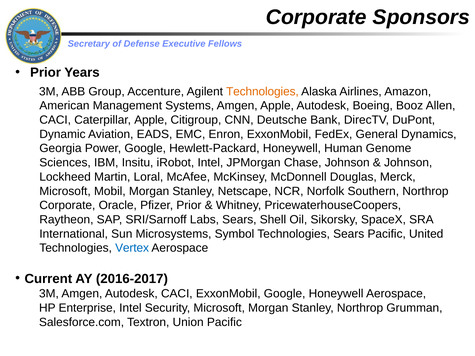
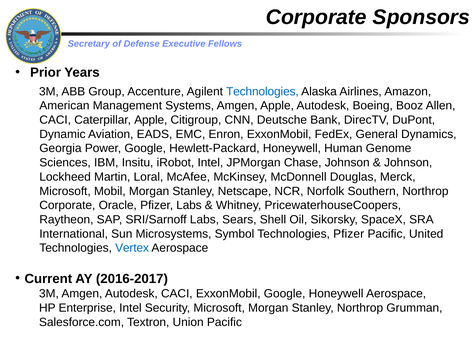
Technologies at (262, 91) colour: orange -> blue
Pfizer Prior: Prior -> Labs
Technologies Sears: Sears -> Pfizer
